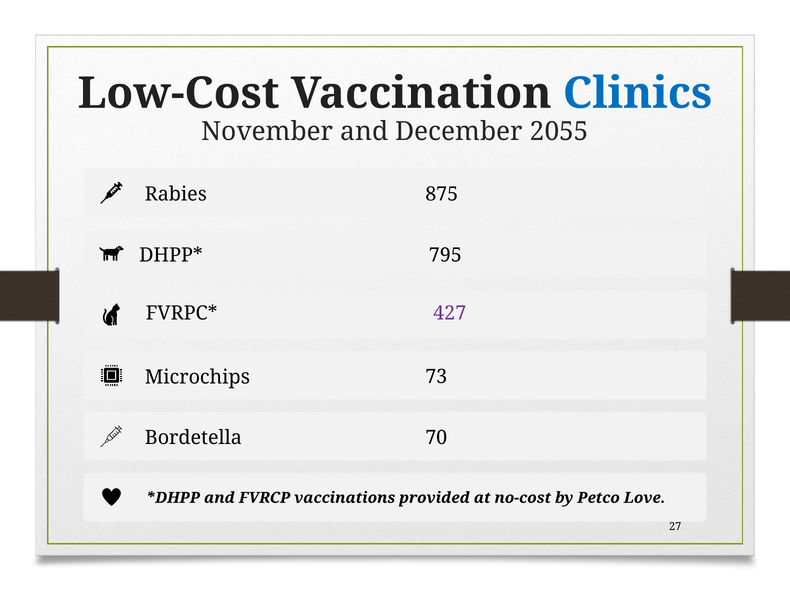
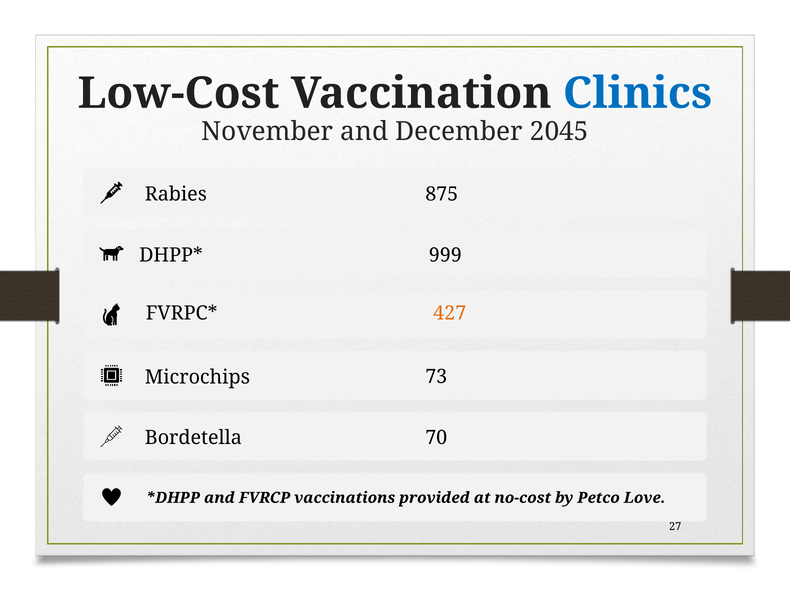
2055: 2055 -> 2045
795: 795 -> 999
427 colour: purple -> orange
